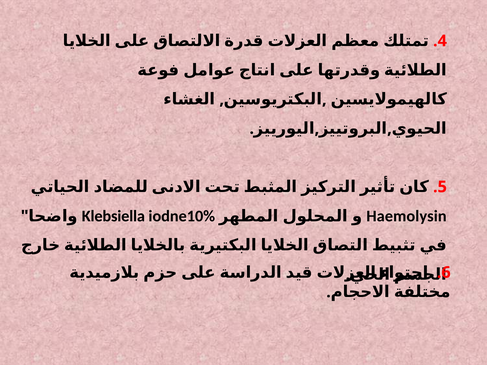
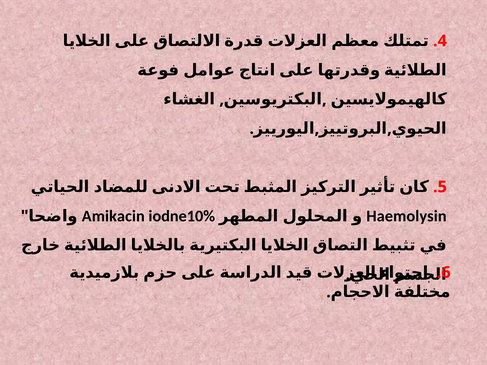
Klebsiella: Klebsiella -> Amikacin
